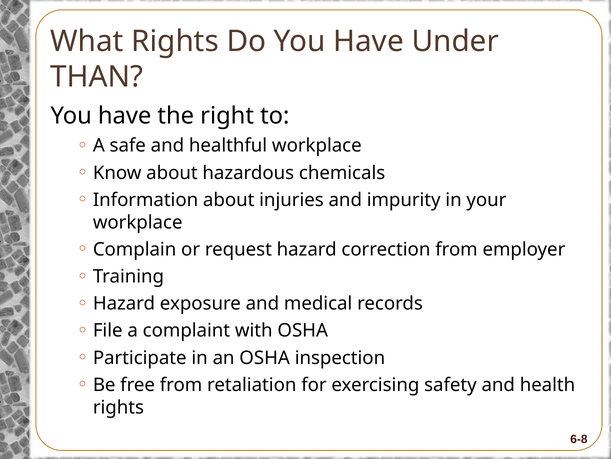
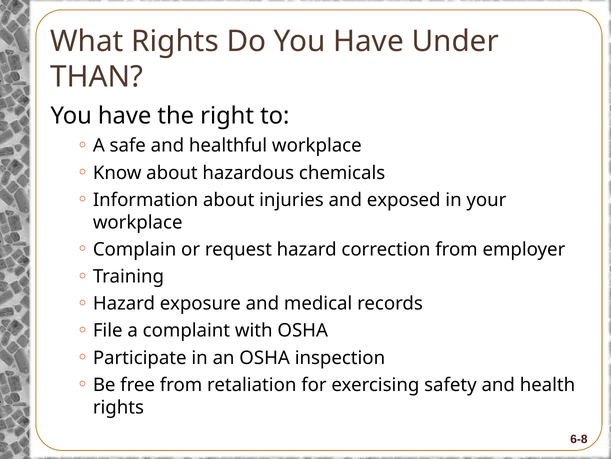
impurity: impurity -> exposed
